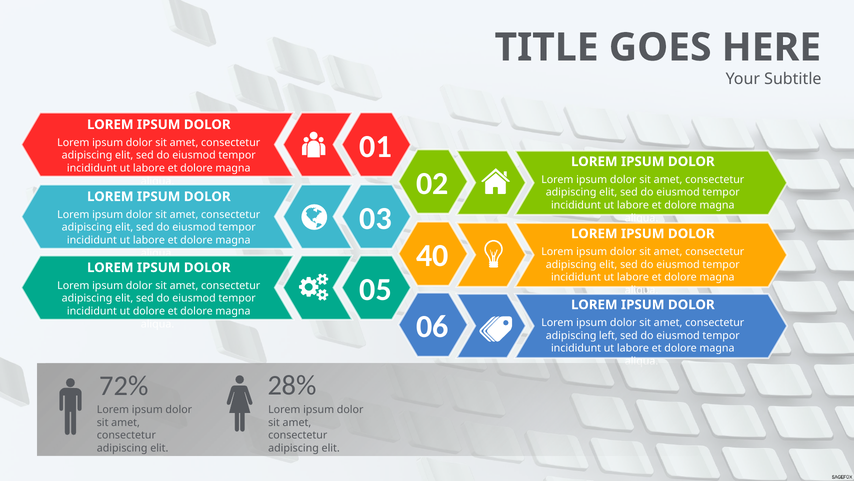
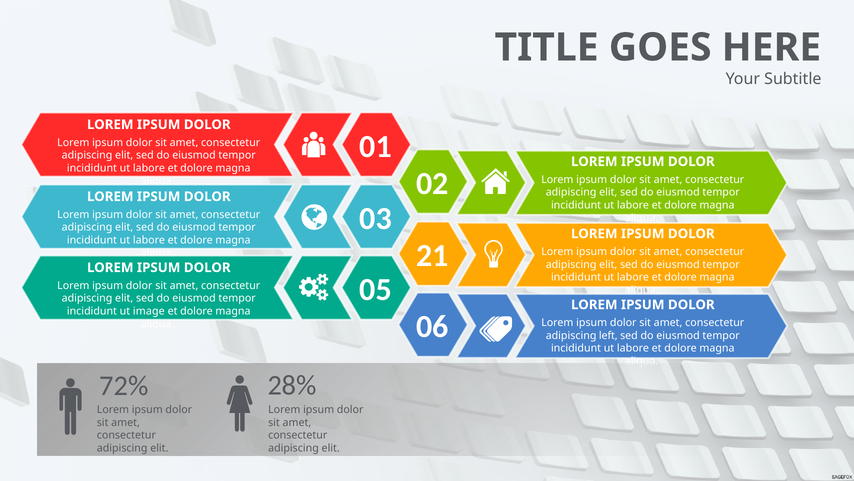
40: 40 -> 21
ut dolore: dolore -> image
